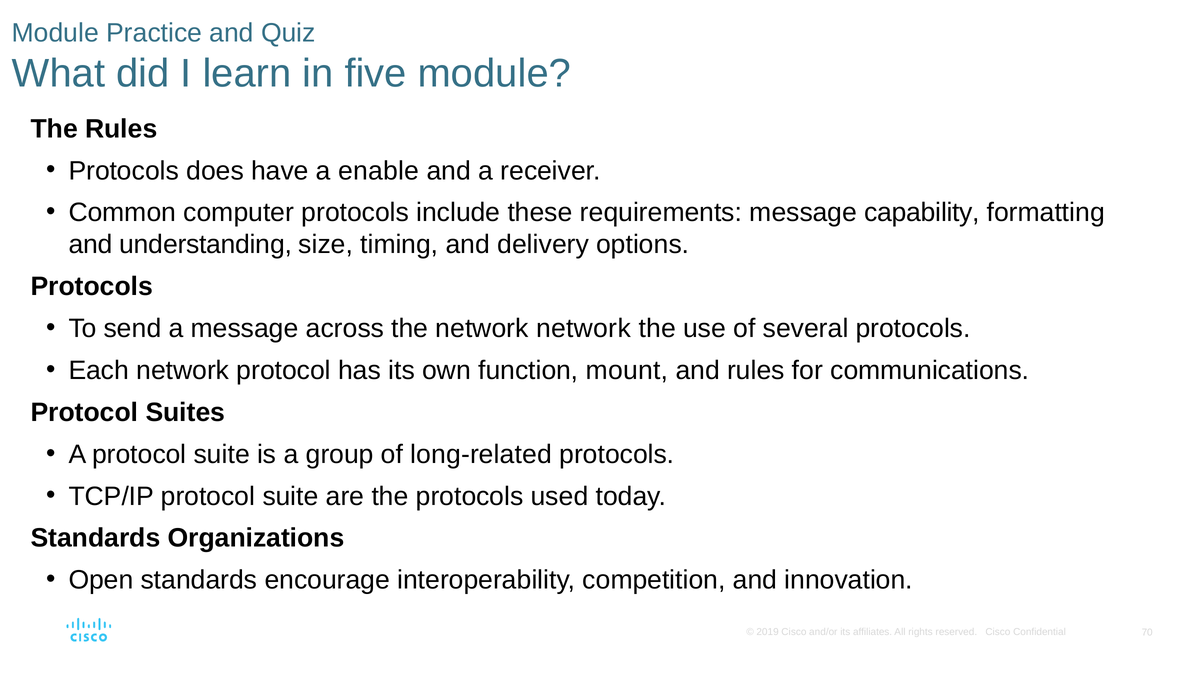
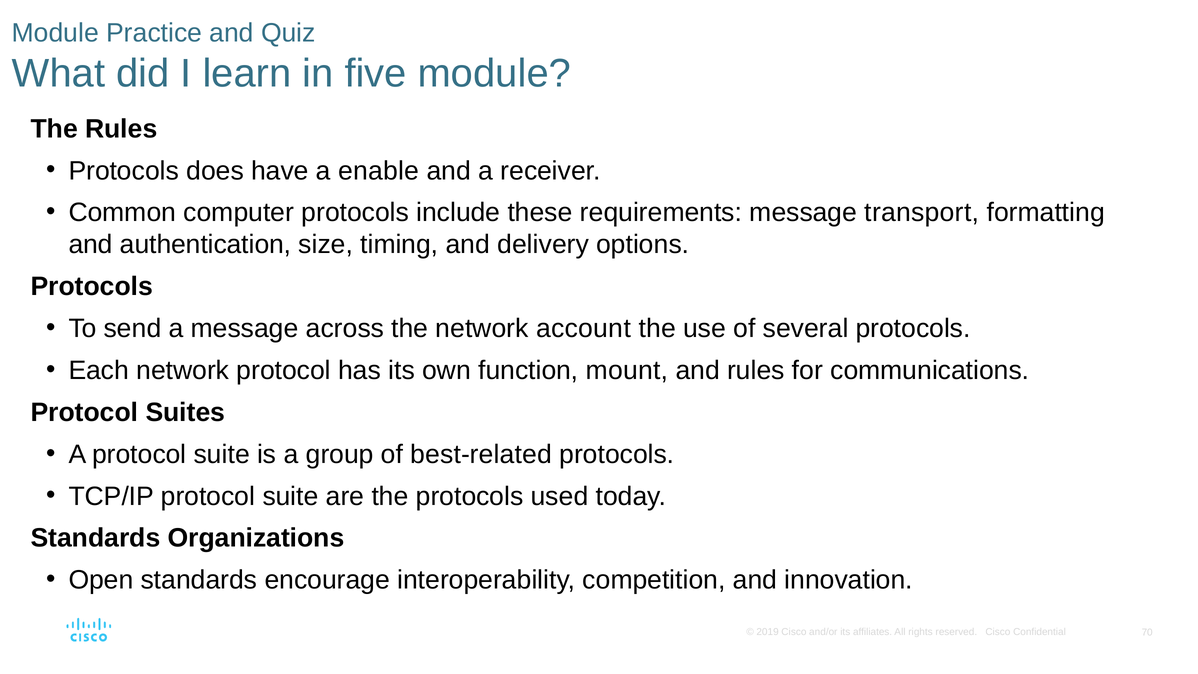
capability: capability -> transport
understanding: understanding -> authentication
network network: network -> account
long-related: long-related -> best-related
